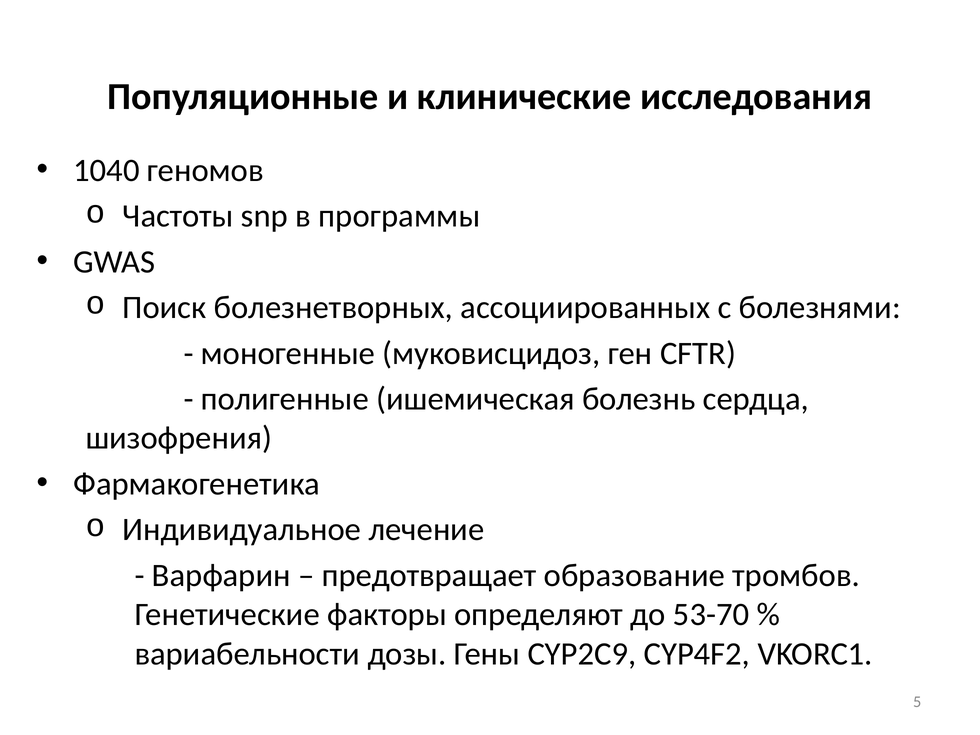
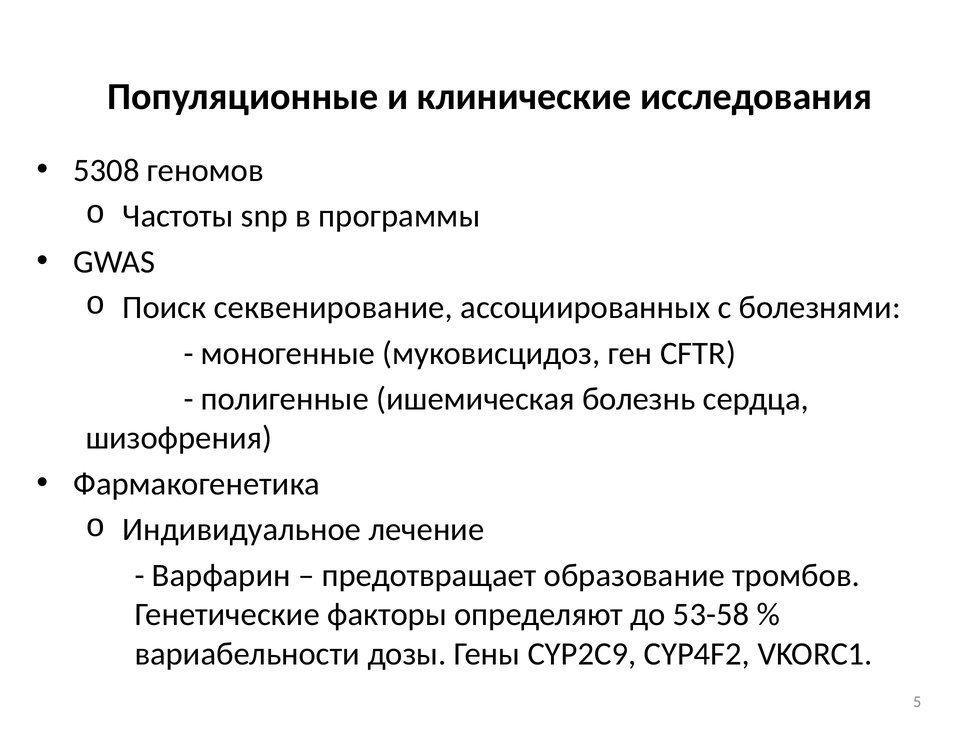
1040: 1040 -> 5308
болезнетворных: болезнетворных -> секвенирование
53-70: 53-70 -> 53-58
